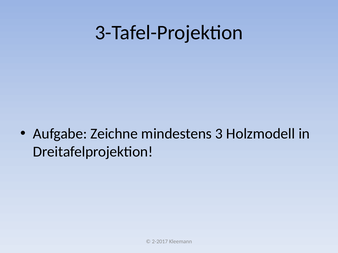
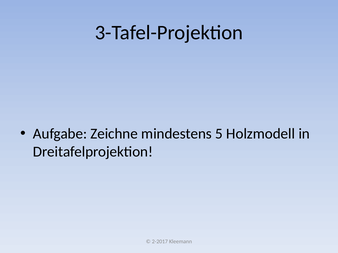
3: 3 -> 5
